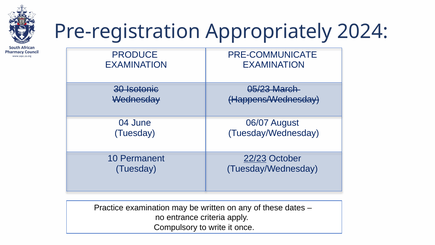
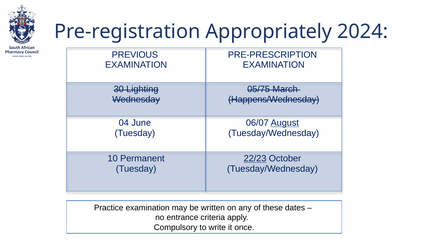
PRODUCE: PRODUCE -> PREVIOUS
PRE-COMMUNICATE: PRE-COMMUNICATE -> PRE-PRESCRIPTION
Isotonic: Isotonic -> Lighting
05/23: 05/23 -> 05/75
August underline: none -> present
